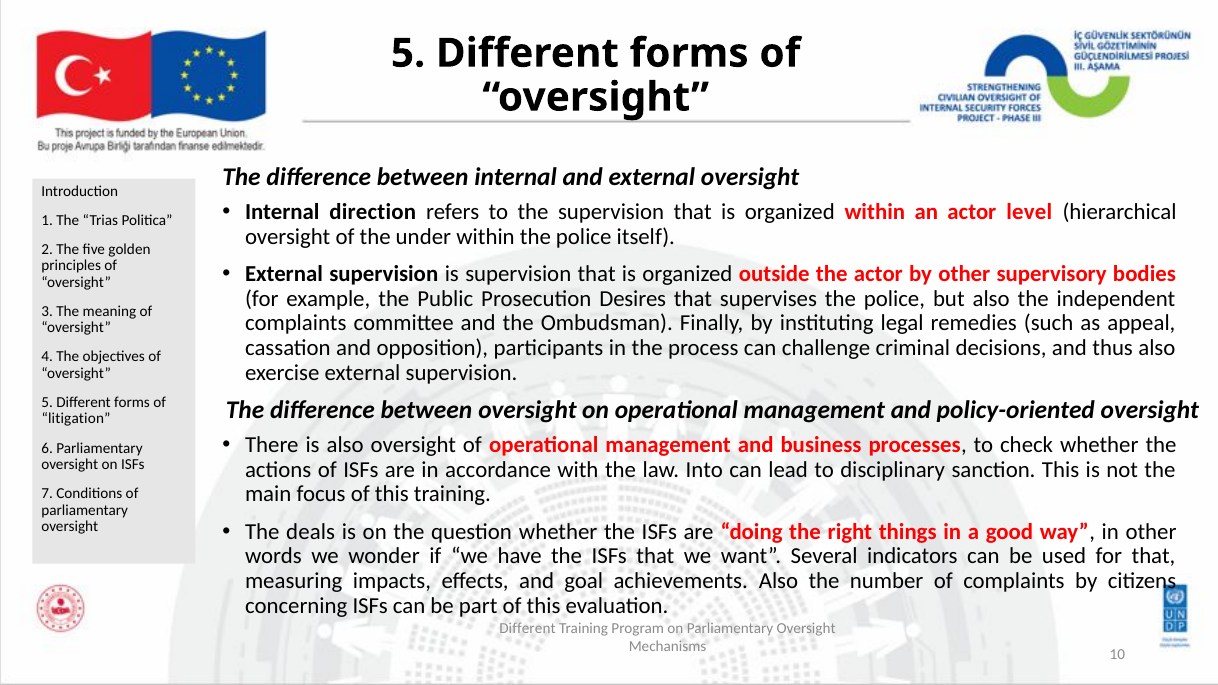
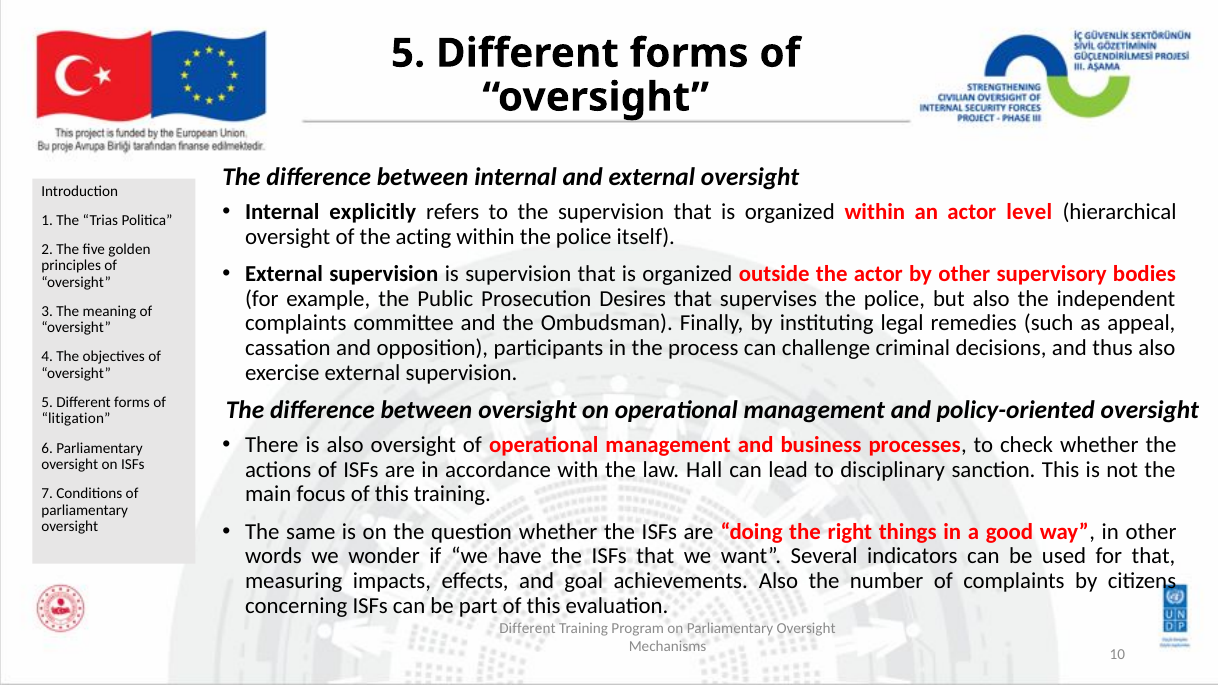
direction: direction -> explicitly
under: under -> acting
Into: Into -> Hall
deals: deals -> same
